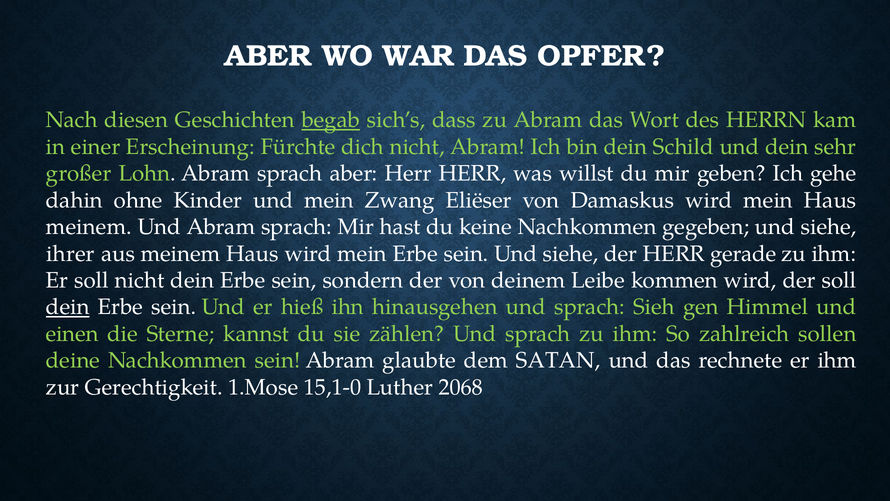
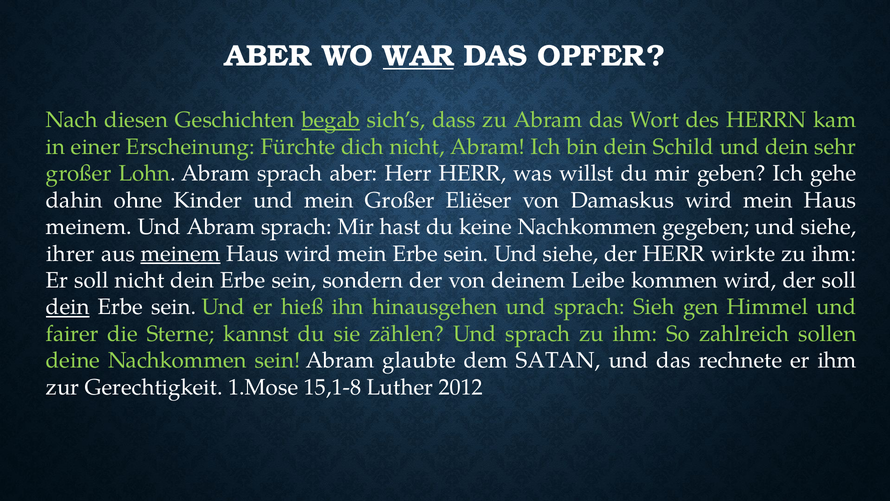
WAR underline: none -> present
mein Zwang: Zwang -> Großer
meinem at (181, 253) underline: none -> present
gerade: gerade -> wirkte
einen: einen -> fairer
15,1-0: 15,1-0 -> 15,1-8
2068: 2068 -> 2012
